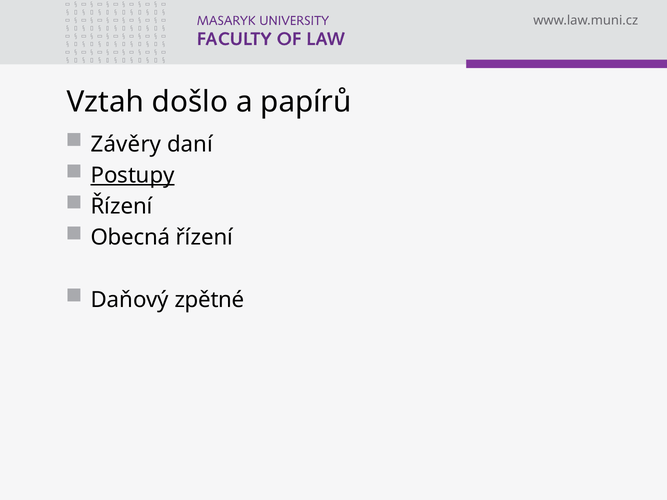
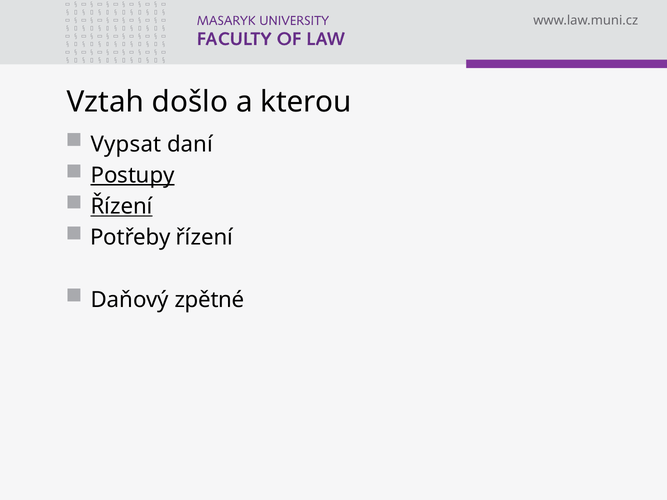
papírů: papírů -> kterou
Závěry: Závěry -> Vypsat
Řízení at (122, 206) underline: none -> present
Obecná: Obecná -> Potřeby
